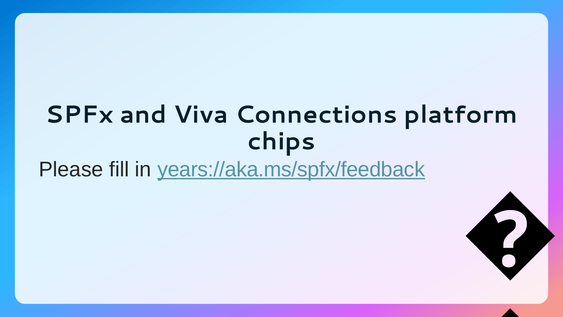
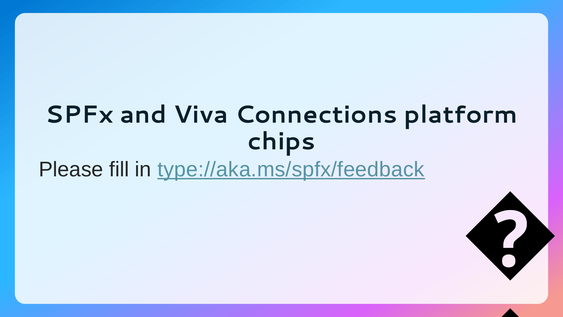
years://aka.ms/spfx/feedback: years://aka.ms/spfx/feedback -> type://aka.ms/spfx/feedback
